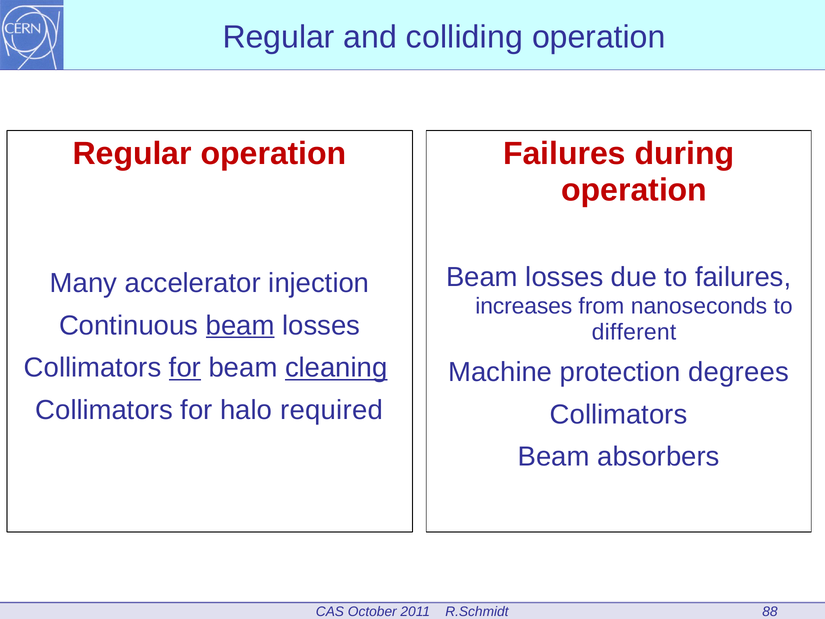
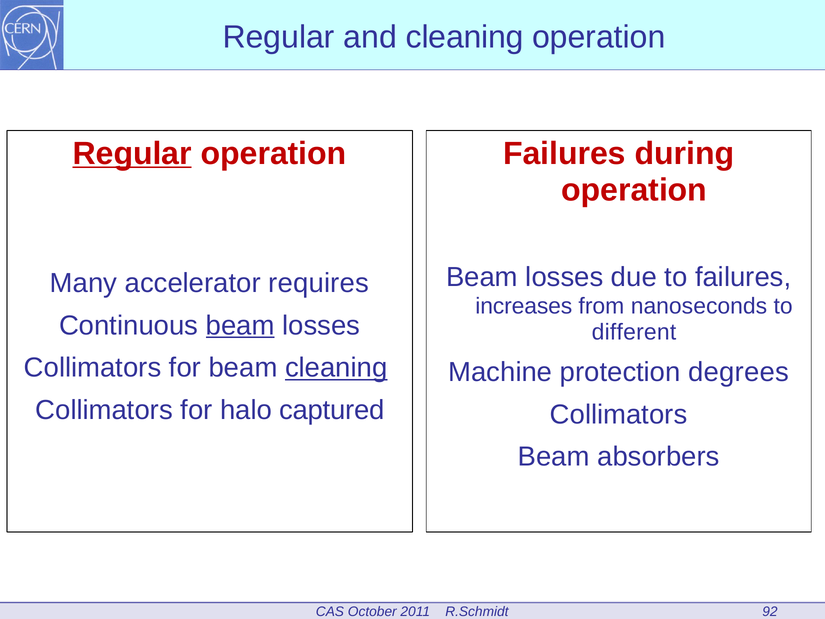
and colliding: colliding -> cleaning
Regular at (132, 153) underline: none -> present
injection: injection -> requires
for at (185, 368) underline: present -> none
required: required -> captured
88: 88 -> 92
